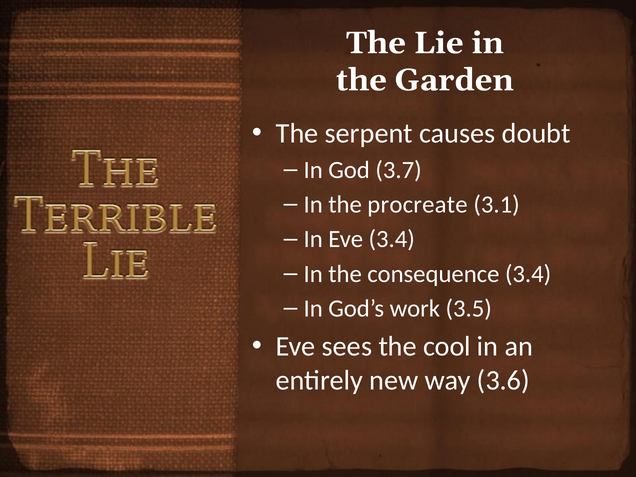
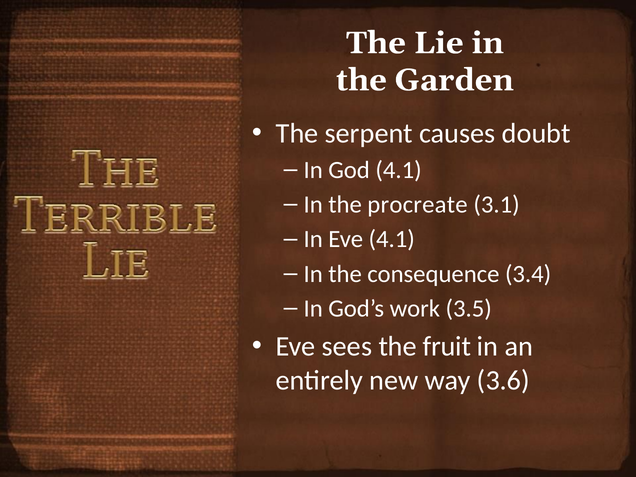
God 3.7: 3.7 -> 4.1
Eve 3.4: 3.4 -> 4.1
cool: cool -> fruit
